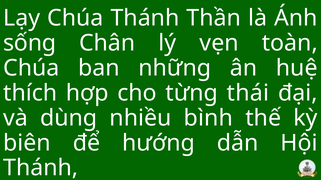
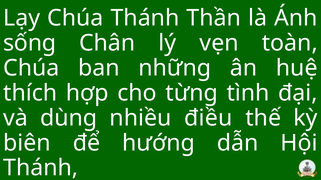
thái: thái -> tình
bình: bình -> điều
